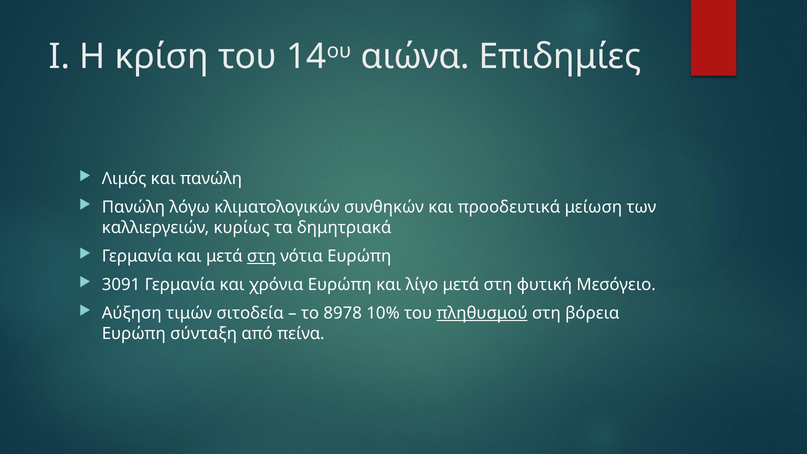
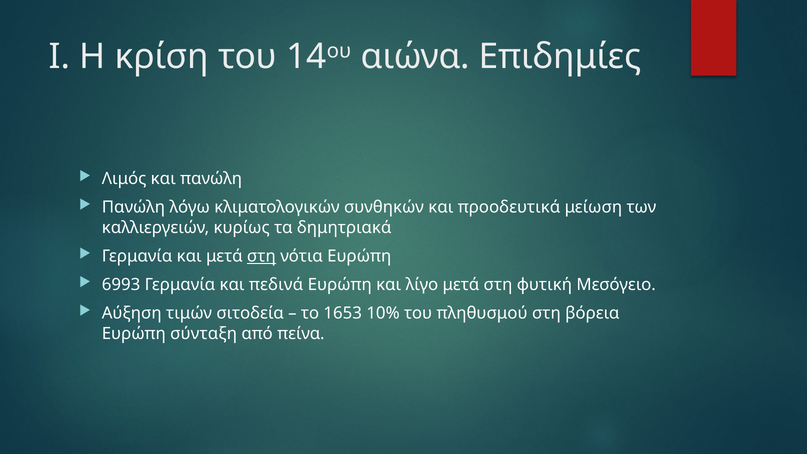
3091: 3091 -> 6993
χρόνια: χρόνια -> πεδινά
8978: 8978 -> 1653
πληθυσμού underline: present -> none
